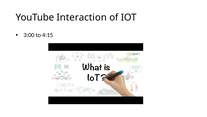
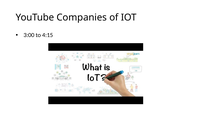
Interaction: Interaction -> Companies
